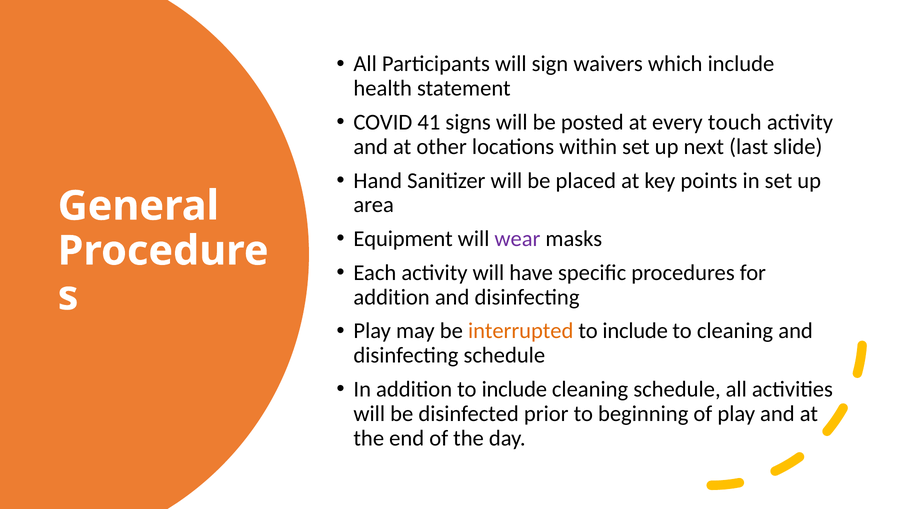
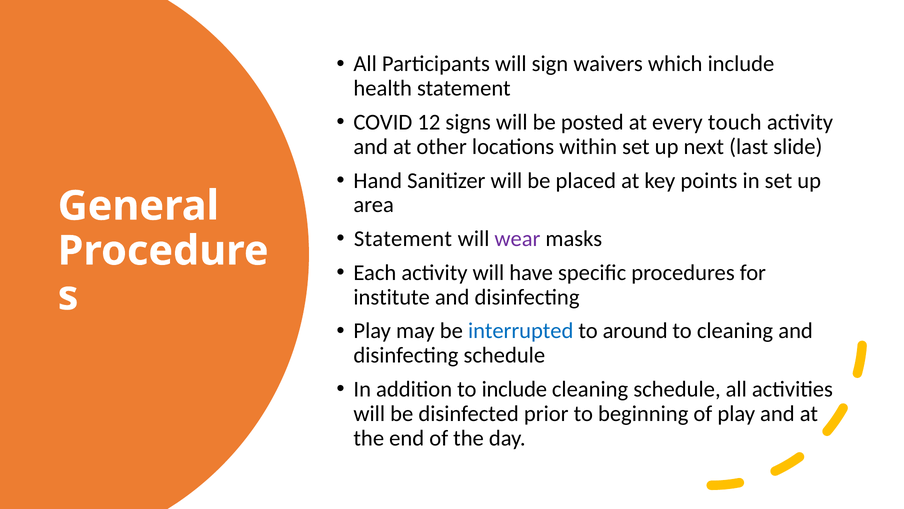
41: 41 -> 12
Equipment at (403, 239): Equipment -> Statement
addition at (392, 297): addition -> institute
interrupted colour: orange -> blue
include at (635, 331): include -> around
